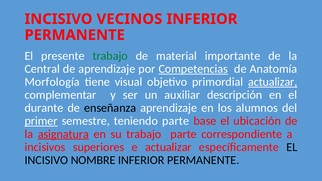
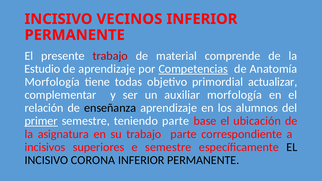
trabajo at (110, 56) colour: green -> red
importante: importante -> comprende
Central: Central -> Estudio
visual: visual -> todas
actualizar at (273, 82) underline: present -> none
auxiliar descripción: descripción -> morfología
durante: durante -> relación
asignatura underline: present -> none
e actualizar: actualizar -> semestre
NOMBRE: NOMBRE -> CORONA
